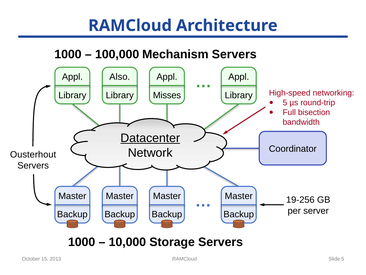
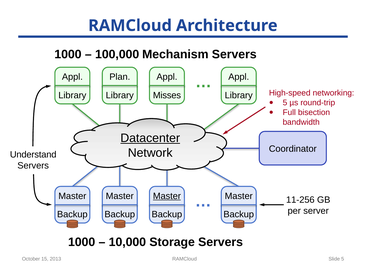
Also: Also -> Plan
Ousterhout: Ousterhout -> Understand
Master at (167, 196) underline: none -> present
19-256: 19-256 -> 11-256
